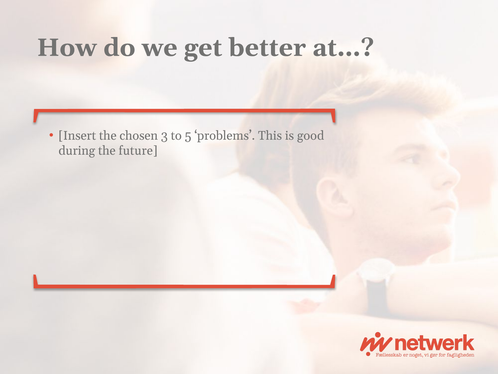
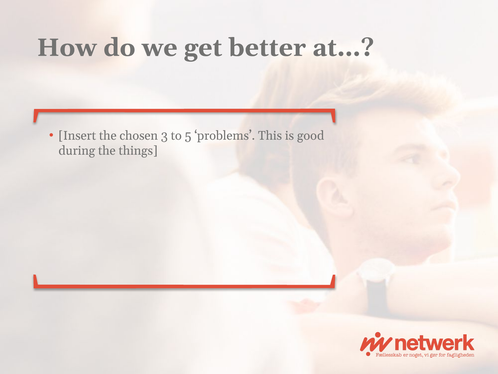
future: future -> things
